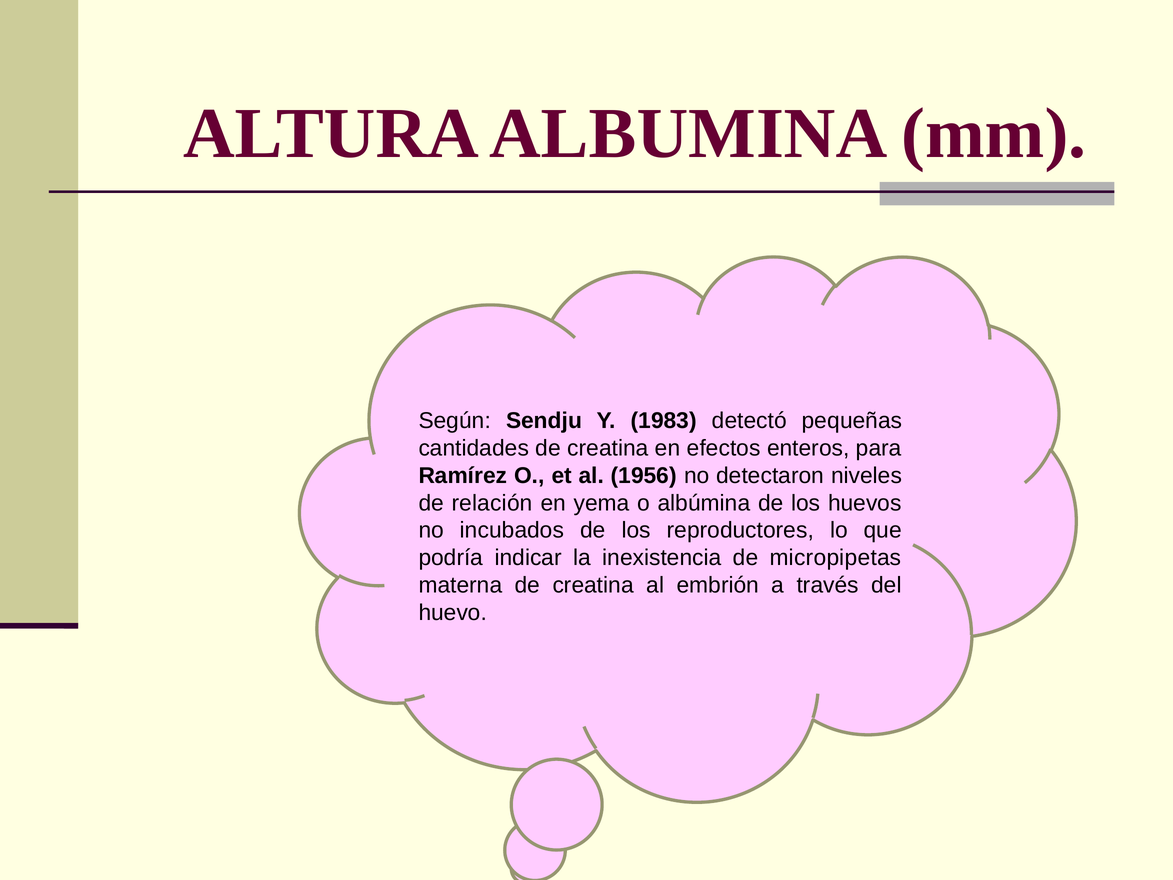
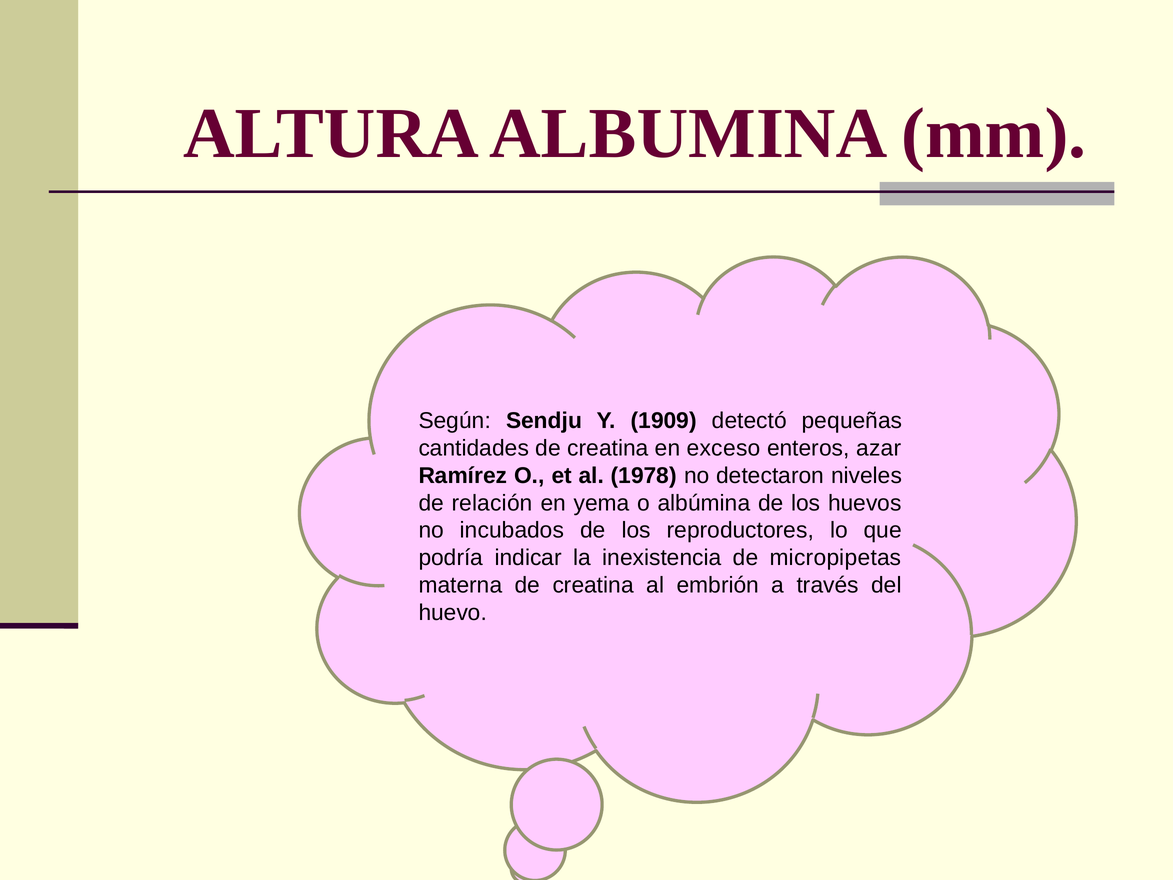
1983: 1983 -> 1909
efectos: efectos -> exceso
para: para -> azar
1956: 1956 -> 1978
